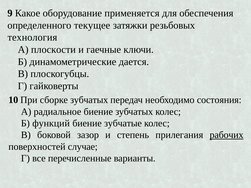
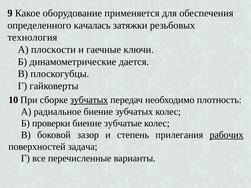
текущее: текущее -> качалась
зубчатых at (89, 100) underline: none -> present
состояния: состояния -> плотность
функций: функций -> проверки
случае: случае -> задача
